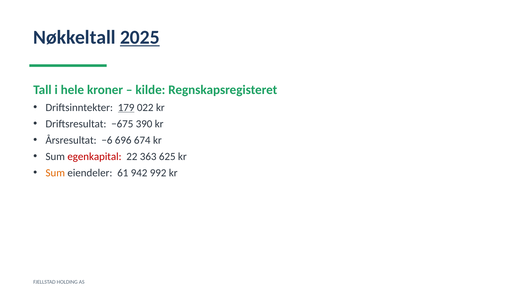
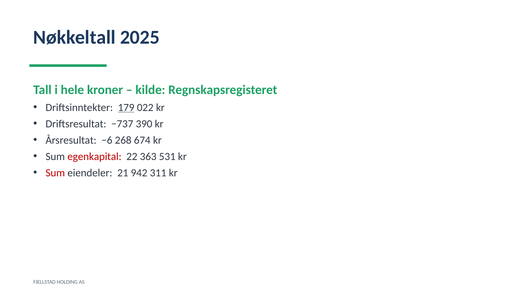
2025 underline: present -> none
−675: −675 -> −737
696: 696 -> 268
625: 625 -> 531
Sum at (55, 173) colour: orange -> red
61: 61 -> 21
992: 992 -> 311
